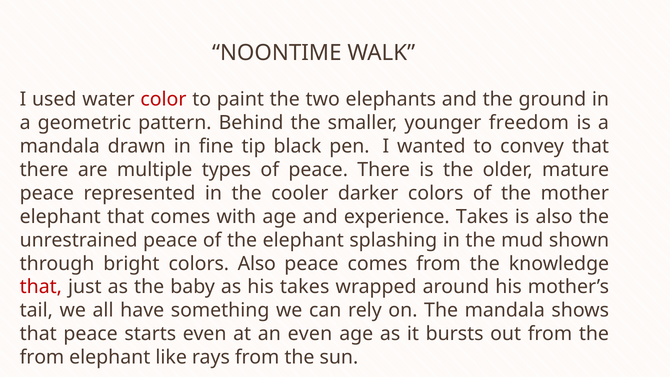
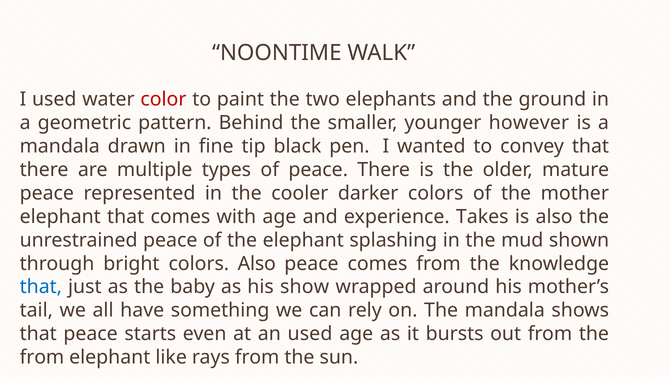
freedom: freedom -> however
that at (41, 287) colour: red -> blue
his takes: takes -> show
an even: even -> used
